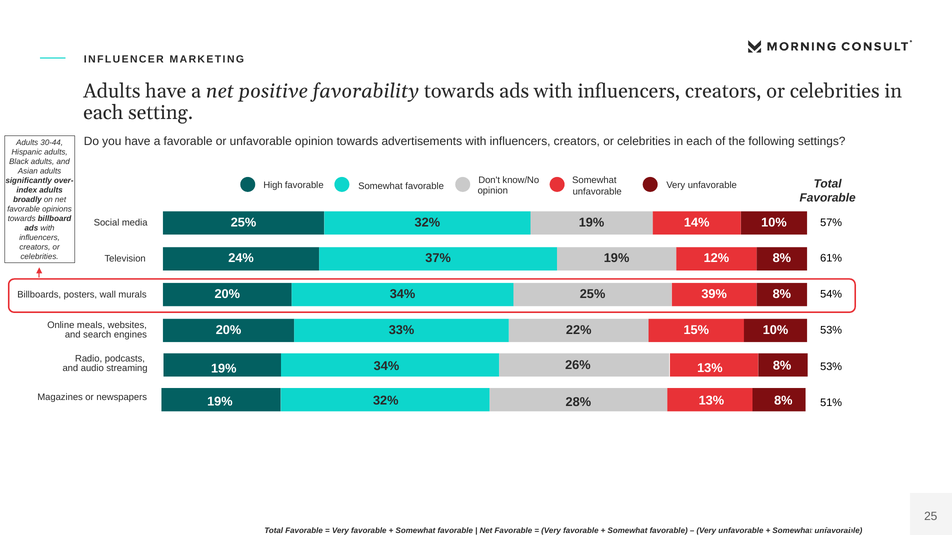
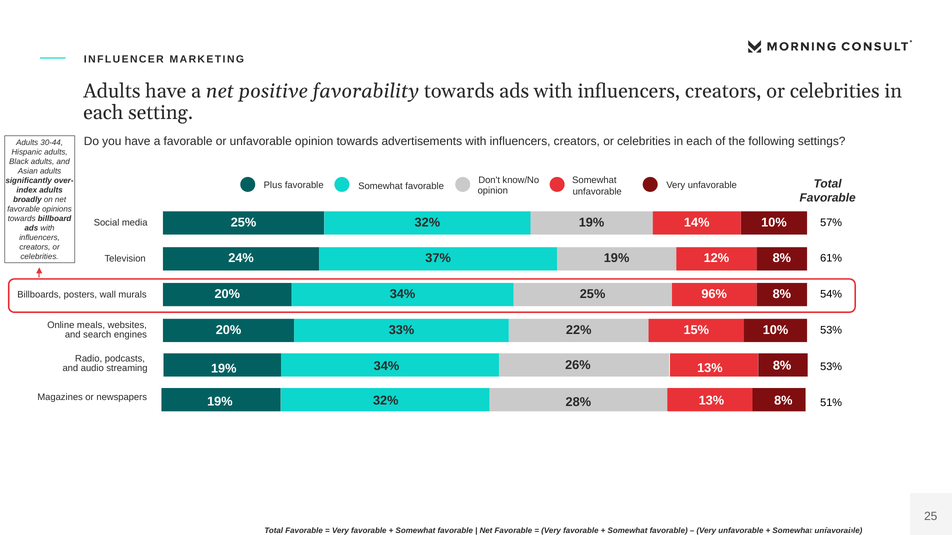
High: High -> Plus
39%: 39% -> 96%
